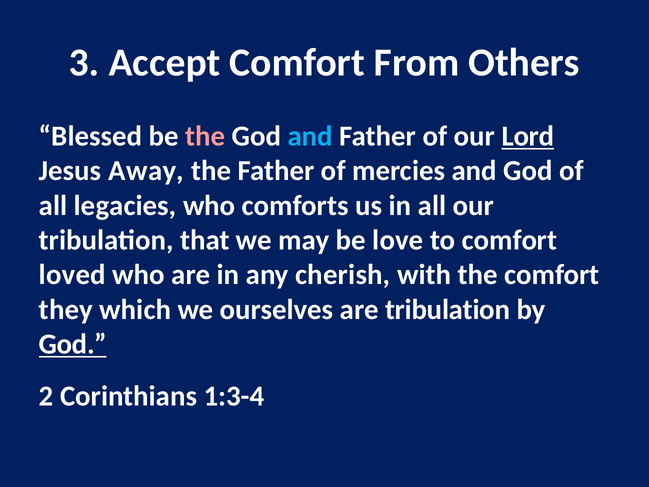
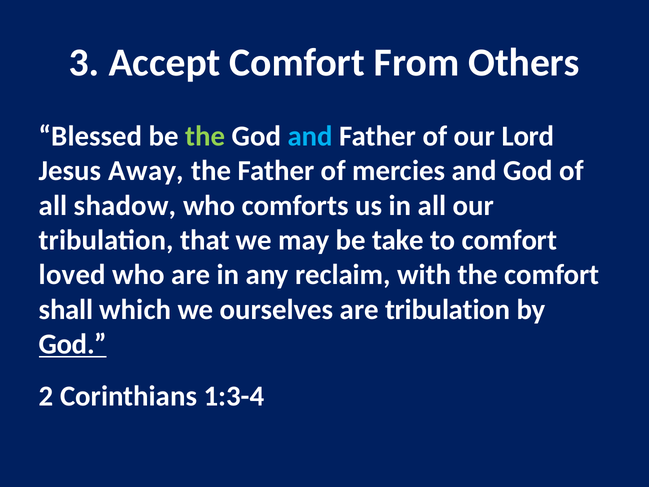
the at (205, 136) colour: pink -> light green
Lord underline: present -> none
legacies: legacies -> shadow
love: love -> take
cherish: cherish -> reclaim
they: they -> shall
